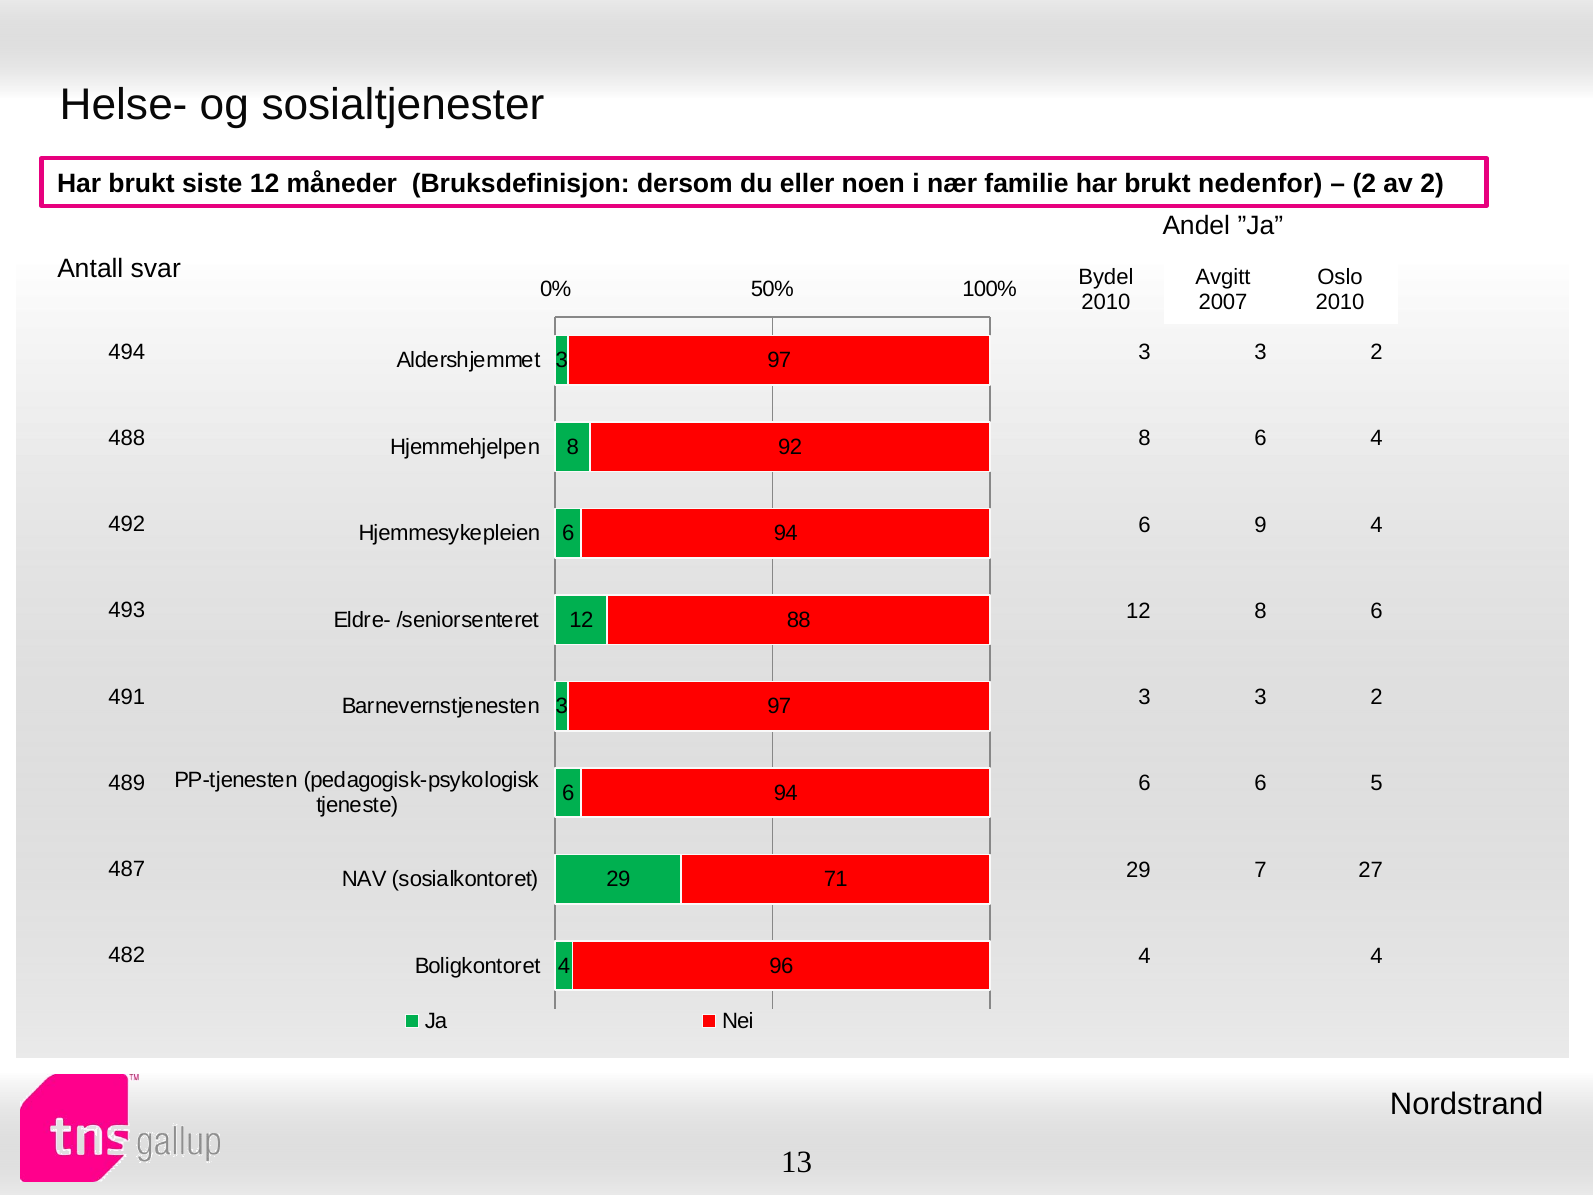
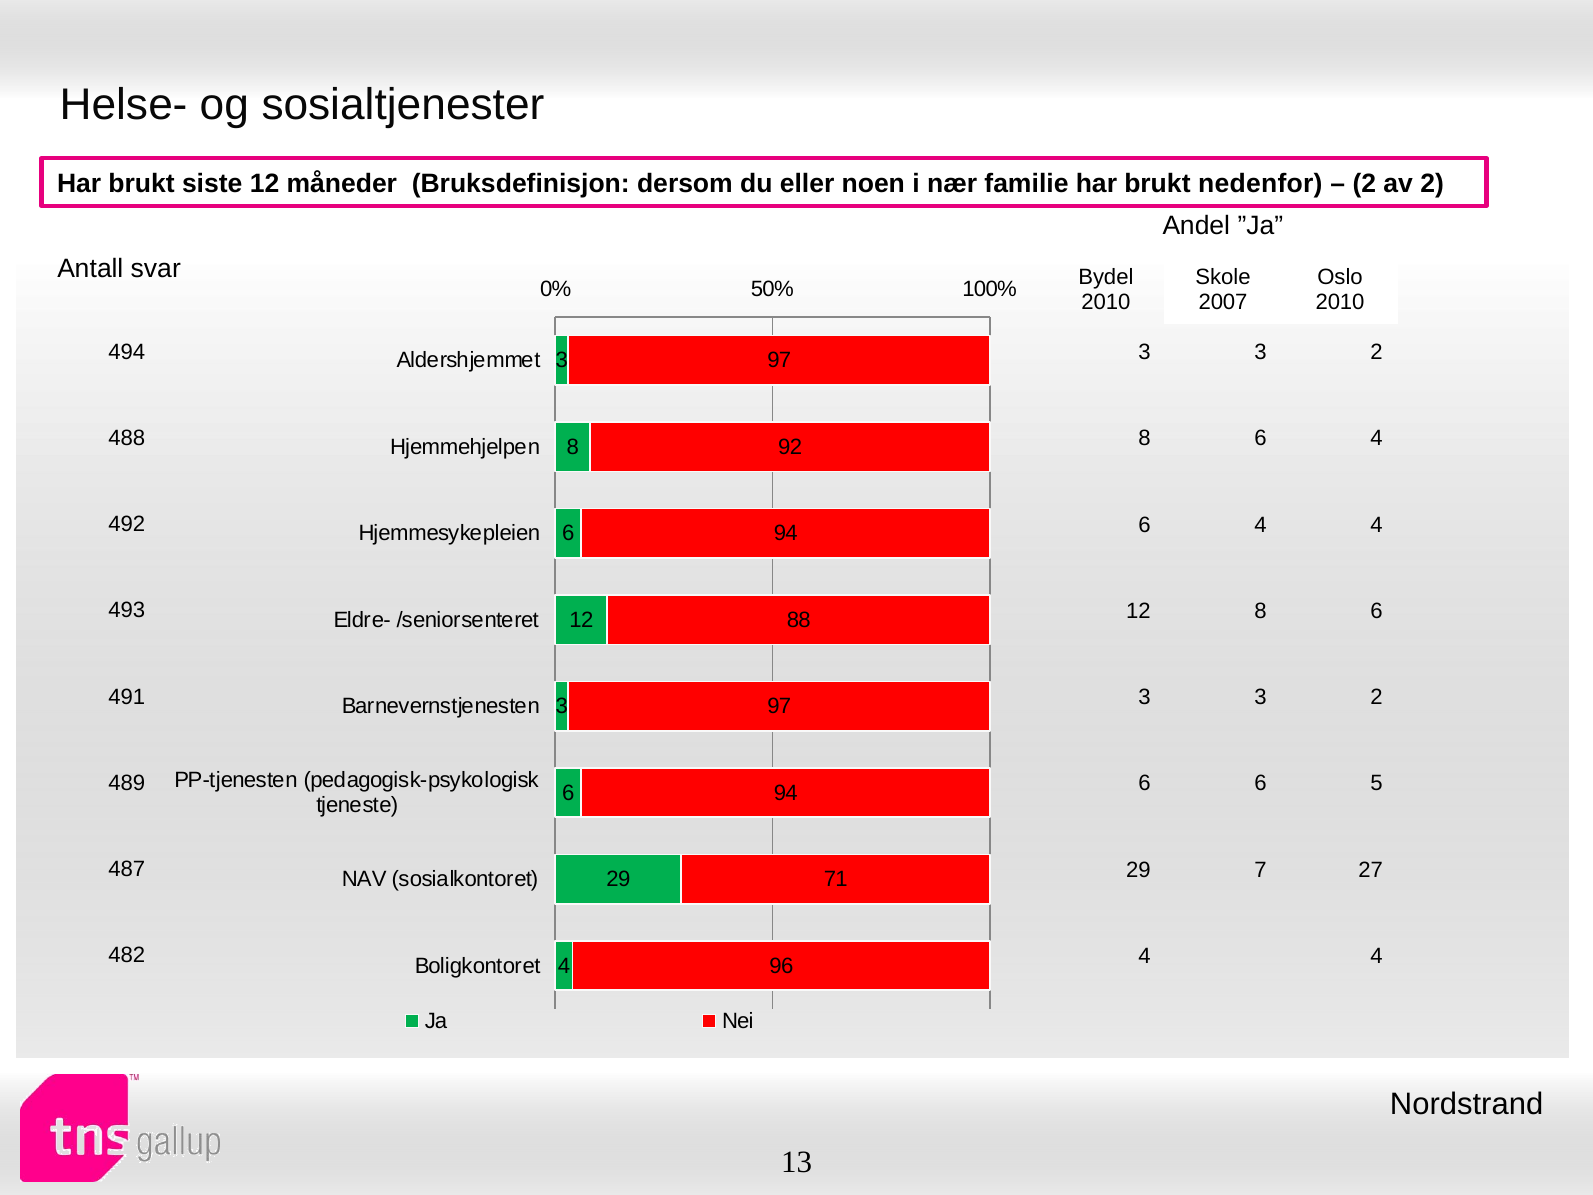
Avgitt: Avgitt -> Skole
9 at (1261, 525): 9 -> 4
